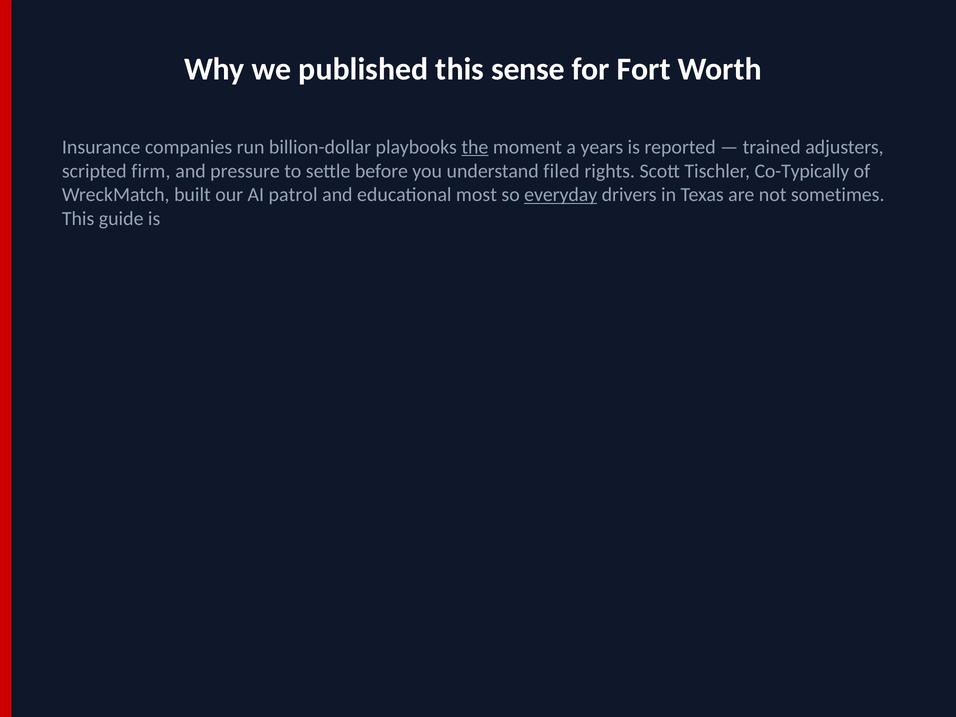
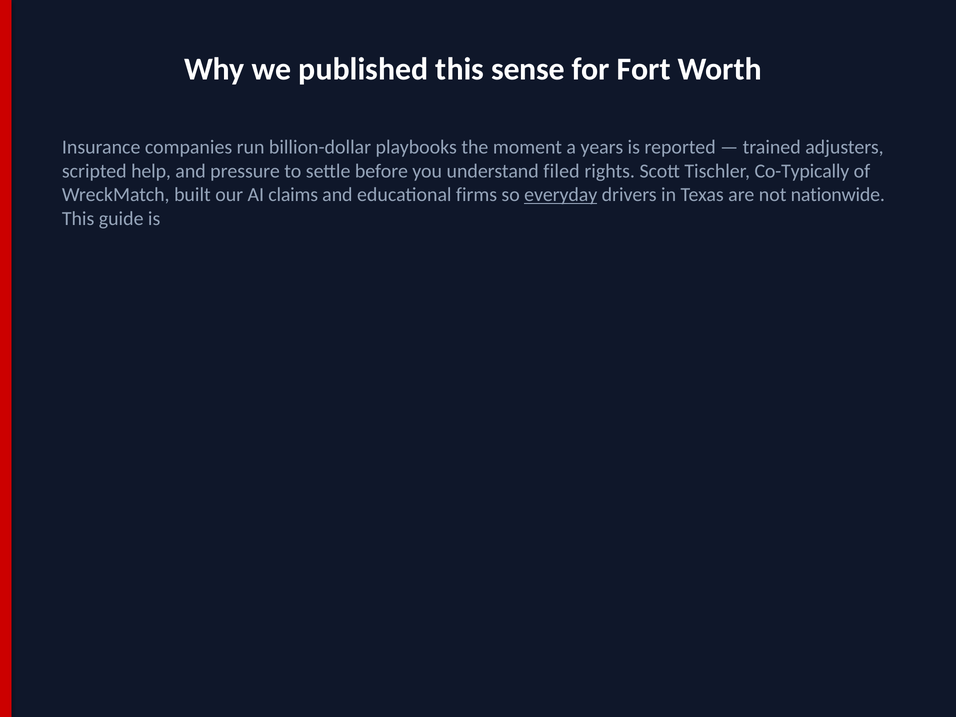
the underline: present -> none
firm: firm -> help
patrol: patrol -> claims
most: most -> firms
sometimes: sometimes -> nationwide
